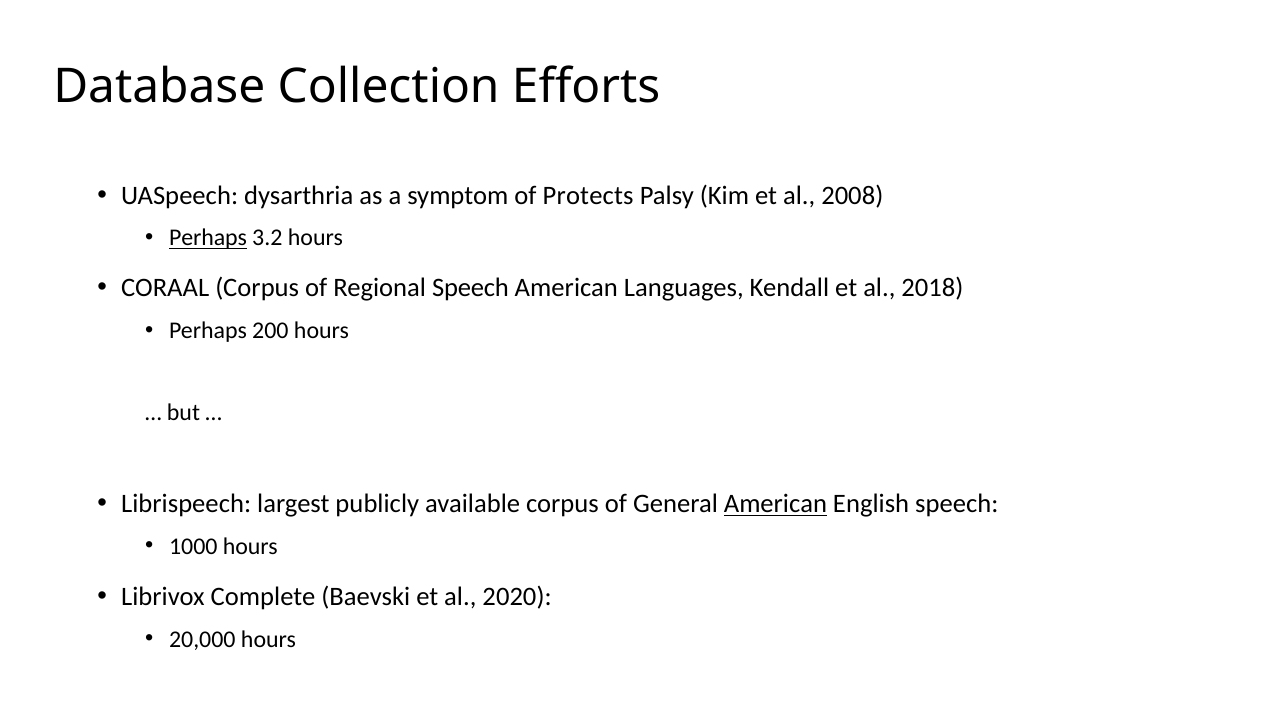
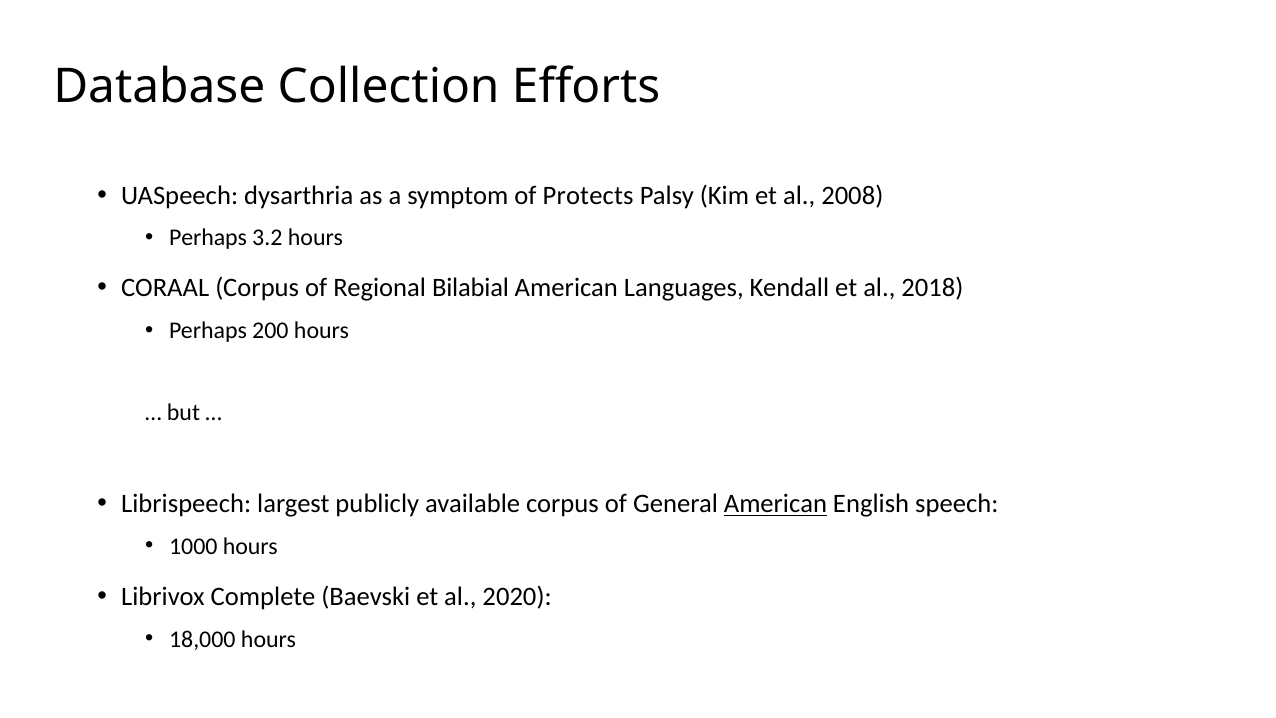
Perhaps at (208, 238) underline: present -> none
Regional Speech: Speech -> Bilabial
20,000: 20,000 -> 18,000
